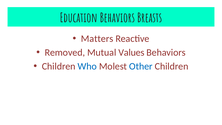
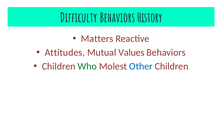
Education: Education -> Difficulty
Breasts: Breasts -> History
Removed: Removed -> Attitudes
Who colour: blue -> green
